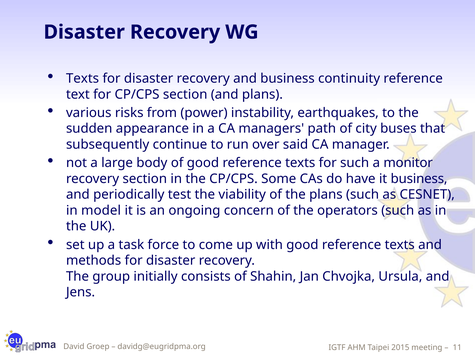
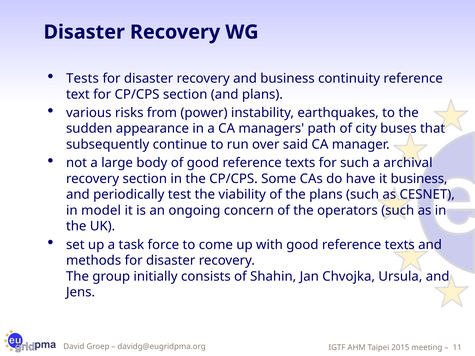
Texts at (83, 79): Texts -> Tests
monitor: monitor -> archival
